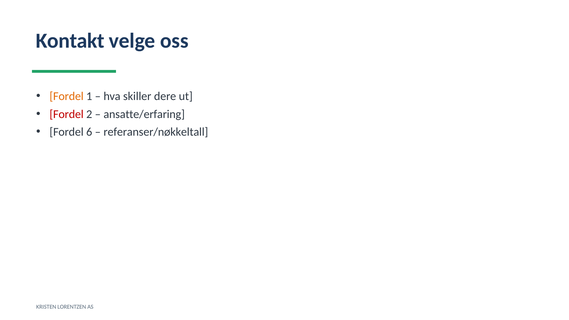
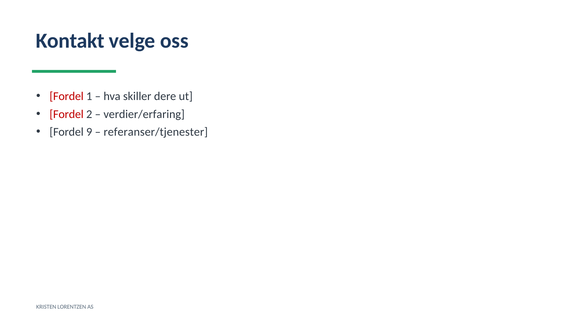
Fordel at (67, 96) colour: orange -> red
ansatte/erfaring: ansatte/erfaring -> verdier/erfaring
6: 6 -> 9
referanser/nøkkeltall: referanser/nøkkeltall -> referanser/tjenester
